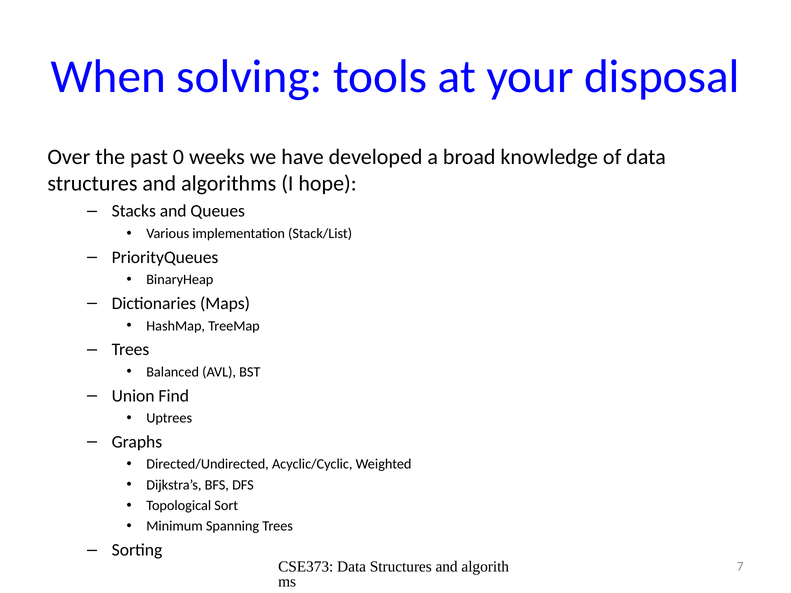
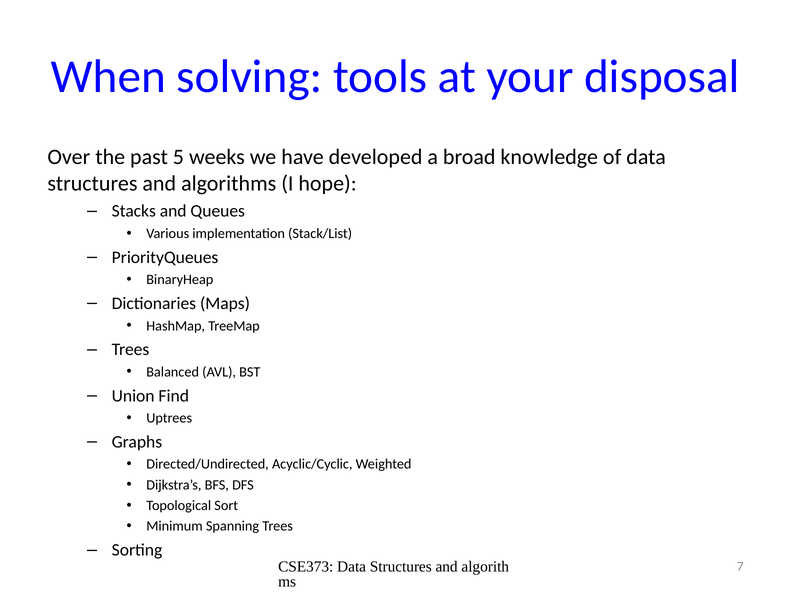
0: 0 -> 5
